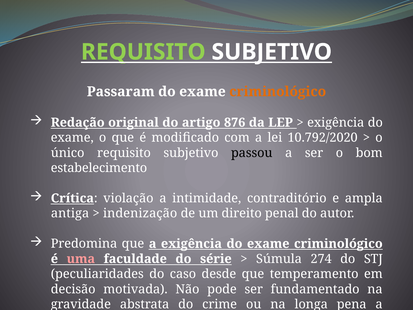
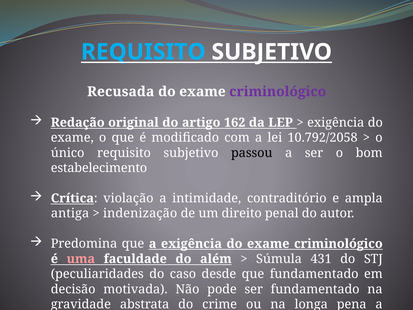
REQUISITO at (143, 52) colour: light green -> light blue
Passaram: Passaram -> Recusada
criminológico at (278, 92) colour: orange -> purple
876: 876 -> 162
10.792/2020: 10.792/2020 -> 10.792/2058
série: série -> além
274: 274 -> 431
que temperamento: temperamento -> fundamentado
